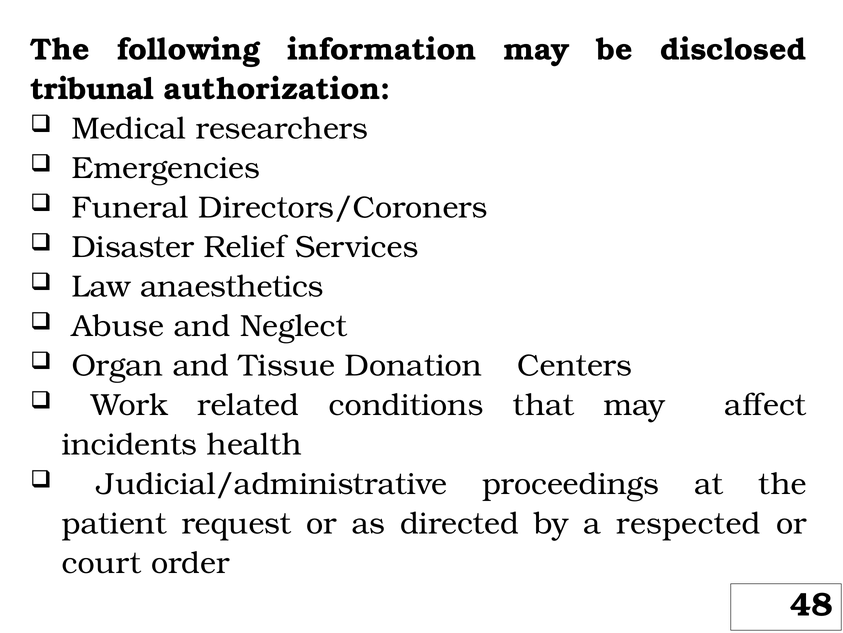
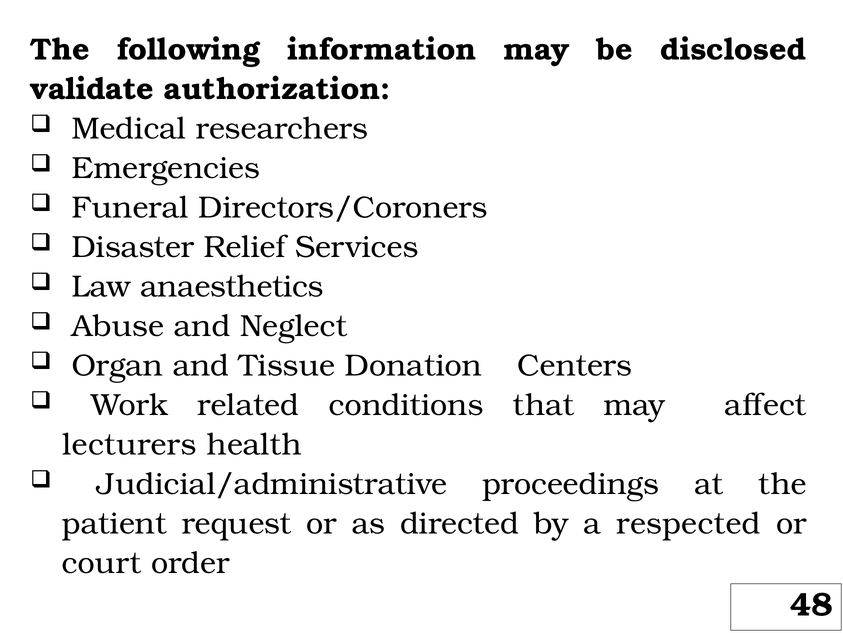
tribunal: tribunal -> validate
incidents: incidents -> lecturers
